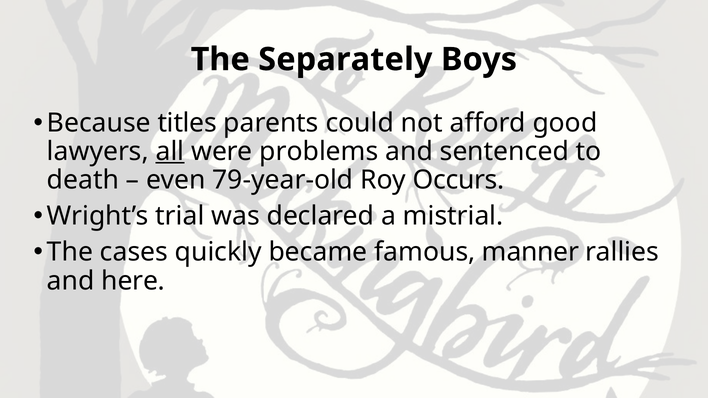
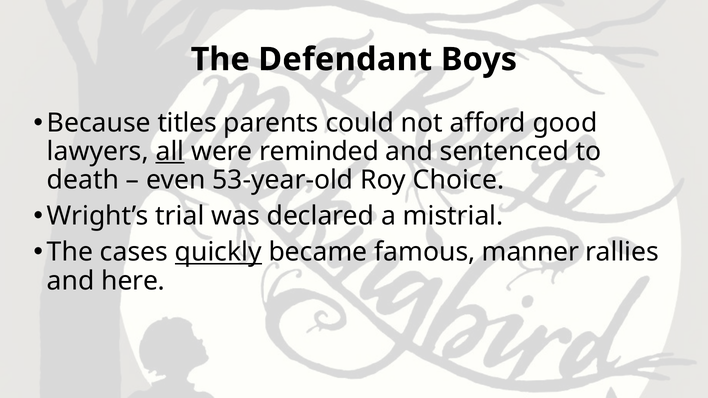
Separately: Separately -> Defendant
problems: problems -> reminded
79-year-old: 79-year-old -> 53-year-old
Occurs: Occurs -> Choice
quickly underline: none -> present
